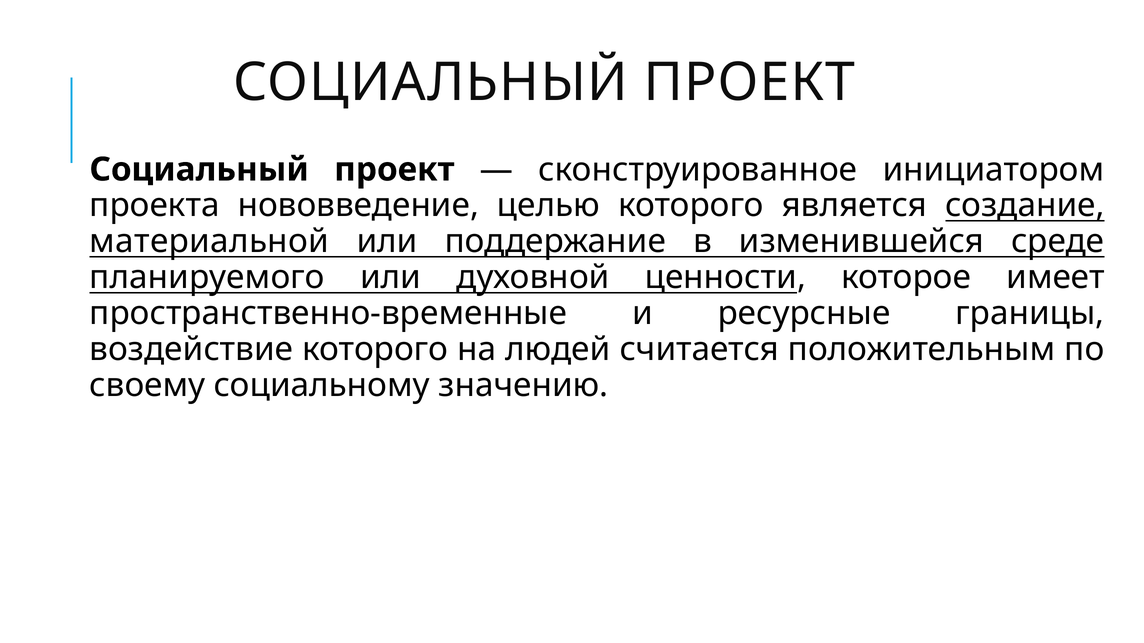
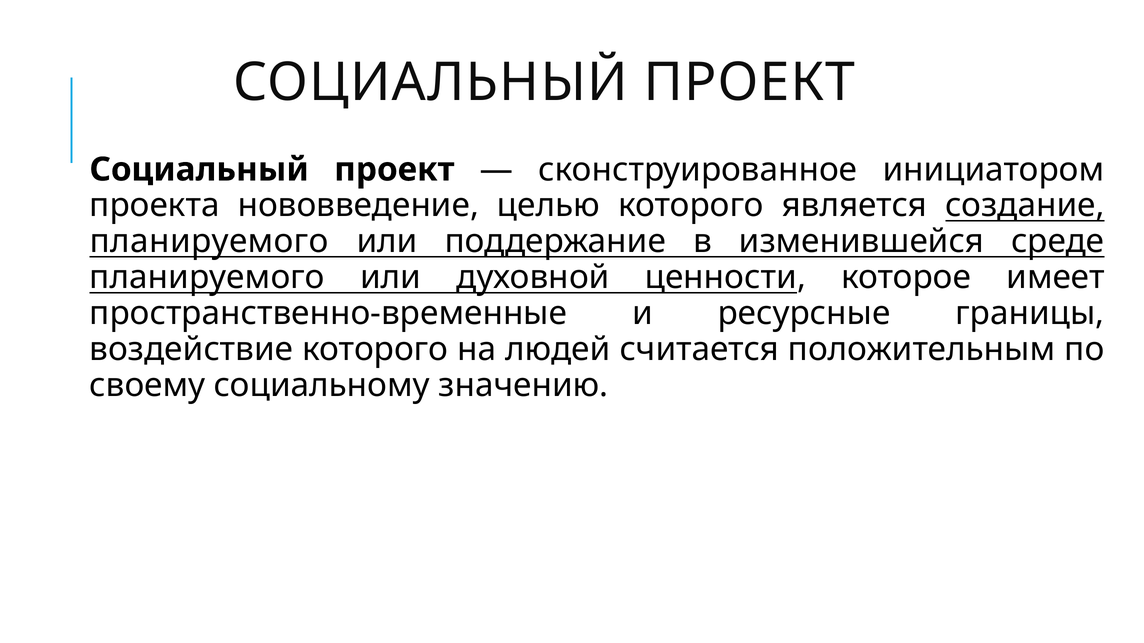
материальной at (209, 242): материальной -> планируемого
